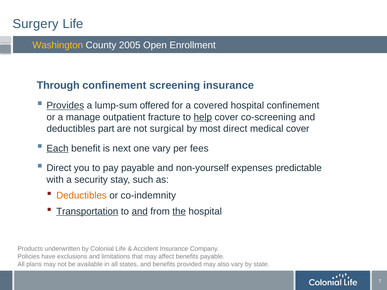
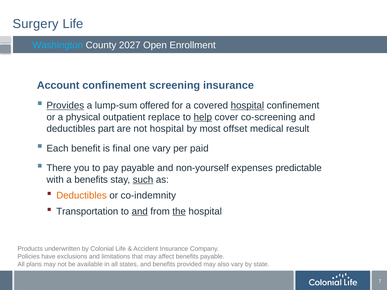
Washington colour: yellow -> light blue
2005: 2005 -> 2027
Through: Through -> Account
hospital at (247, 106) underline: none -> present
manage: manage -> physical
fracture: fracture -> replace
not surgical: surgical -> hospital
most direct: direct -> offset
medical cover: cover -> result
Each underline: present -> none
next: next -> final
fees: fees -> paid
Direct at (59, 168): Direct -> There
a security: security -> benefits
such underline: none -> present
Transportation underline: present -> none
